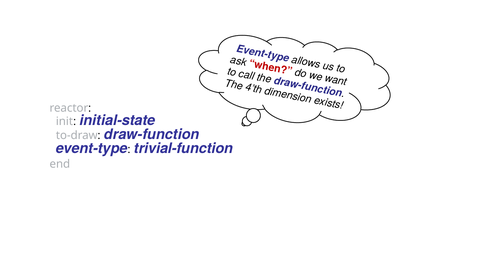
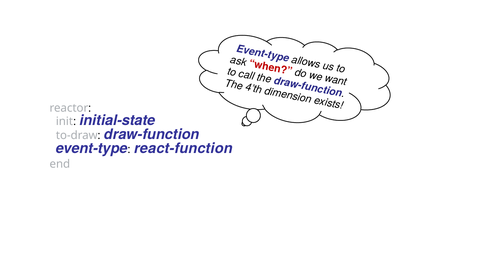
trivial-function: trivial-function -> react-function
